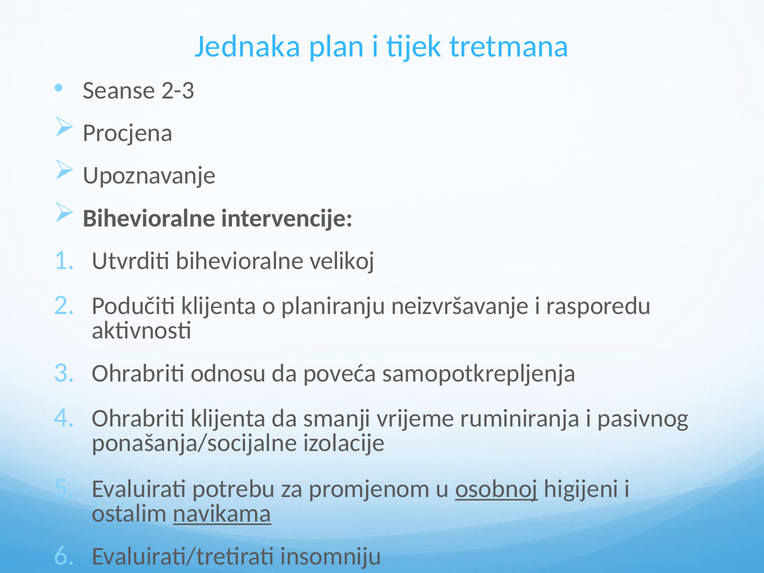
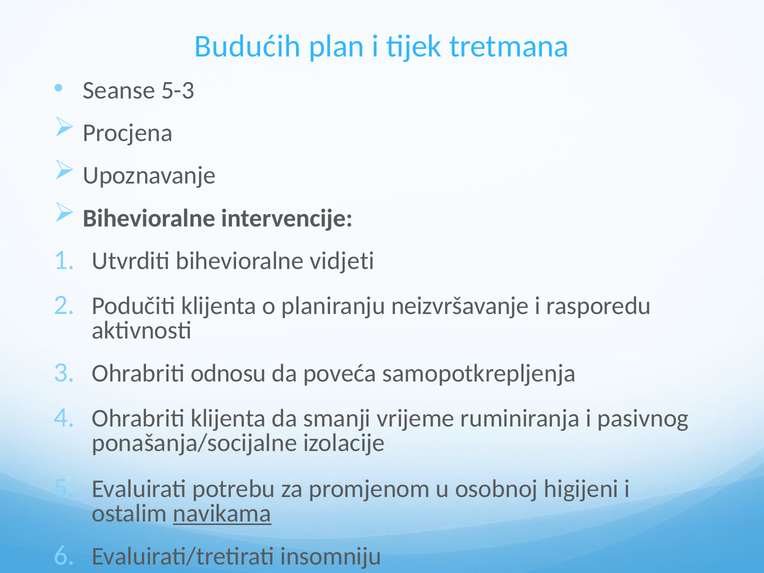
Jednaka: Jednaka -> Budućih
2-3: 2-3 -> 5-3
velikoj: velikoj -> vidjeti
osobnoj underline: present -> none
